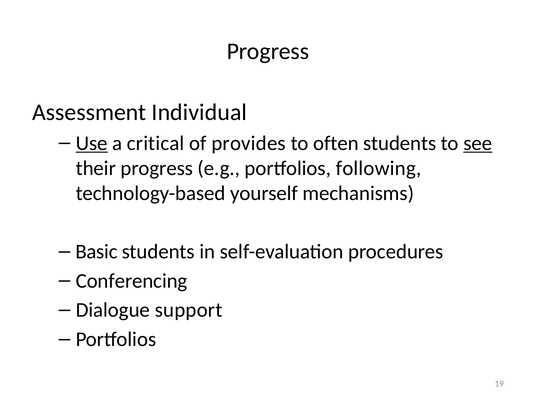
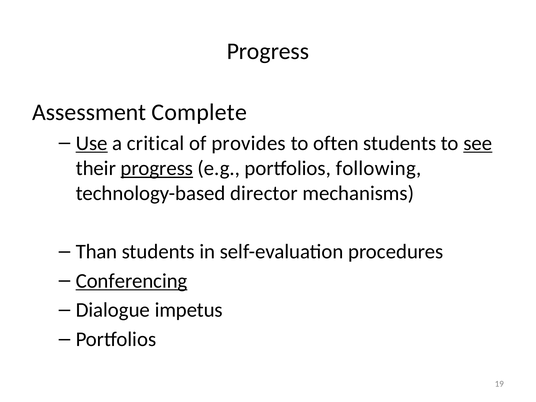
Individual: Individual -> Complete
progress at (157, 168) underline: none -> present
yourself: yourself -> director
Basic: Basic -> Than
Conferencing underline: none -> present
support: support -> impetus
